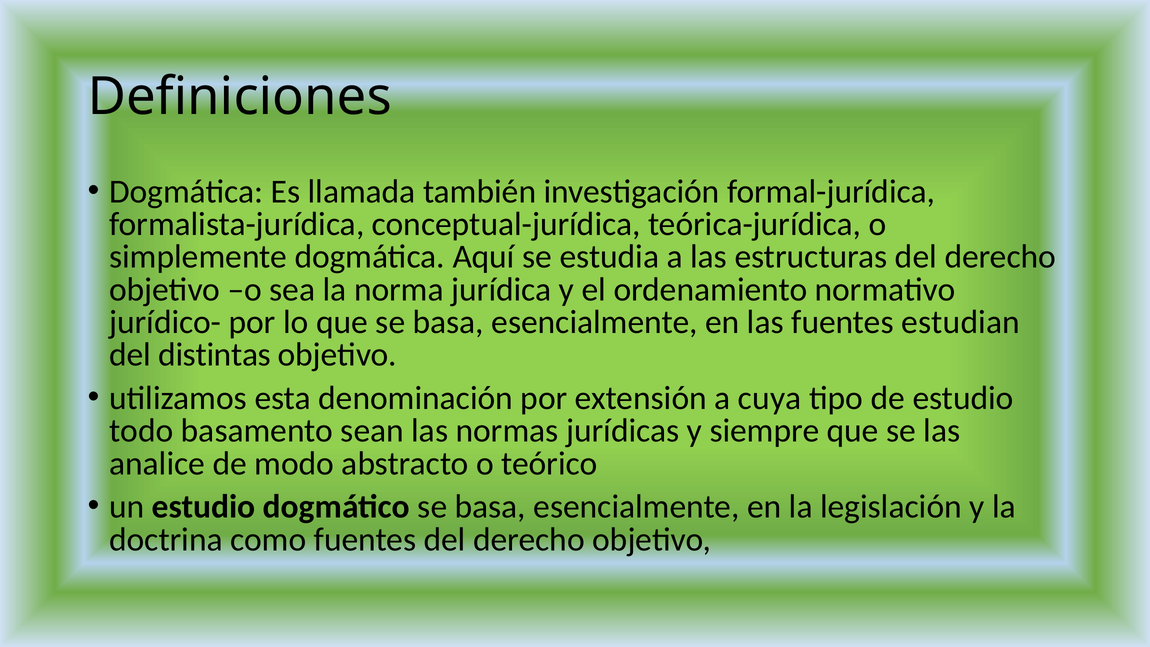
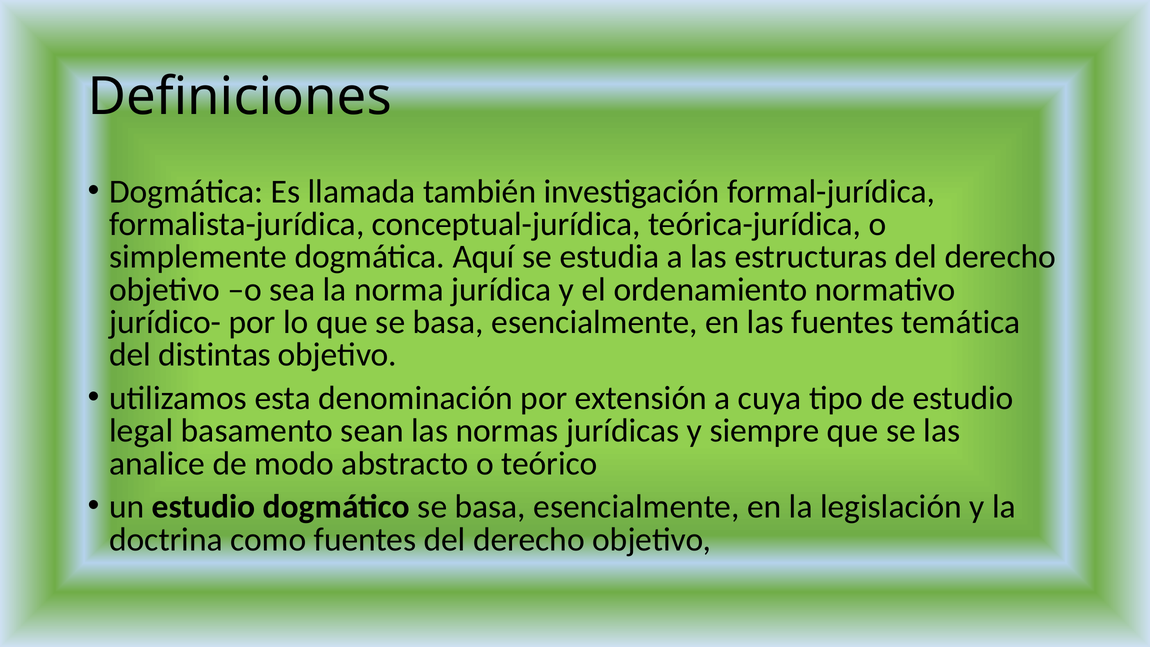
estudian: estudian -> temática
todo: todo -> legal
